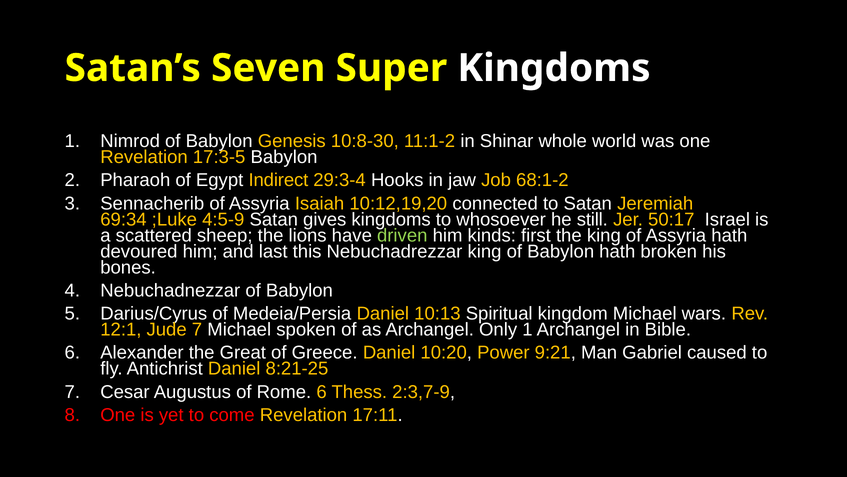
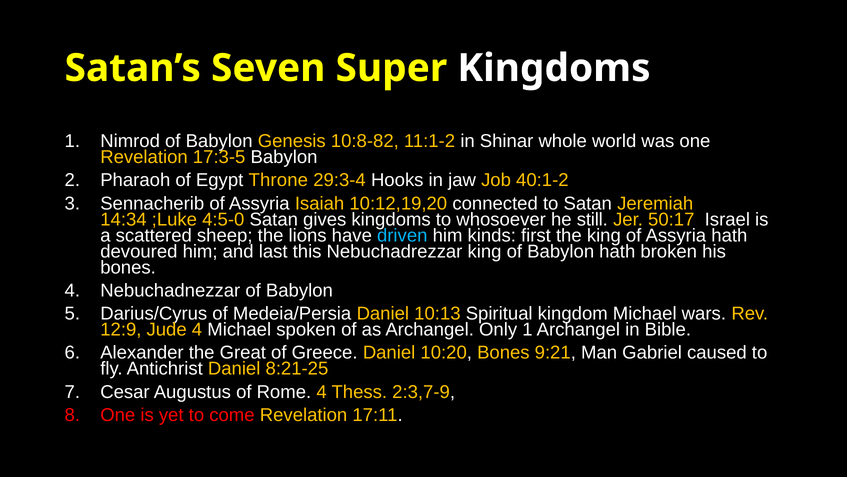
10:8-30: 10:8-30 -> 10:8-82
Indirect: Indirect -> Throne
68:1-2: 68:1-2 -> 40:1-2
69:34: 69:34 -> 14:34
4:5-9: 4:5-9 -> 4:5-0
driven colour: light green -> light blue
12:1: 12:1 -> 12:9
Jude 7: 7 -> 4
10:20 Power: Power -> Bones
Rome 6: 6 -> 4
